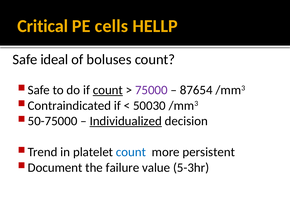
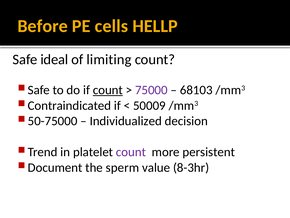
Critical: Critical -> Before
boluses: boluses -> limiting
87654: 87654 -> 68103
50030: 50030 -> 50009
Individualized underline: present -> none
count at (131, 152) colour: blue -> purple
failure: failure -> sperm
5-3hr: 5-3hr -> 8-3hr
